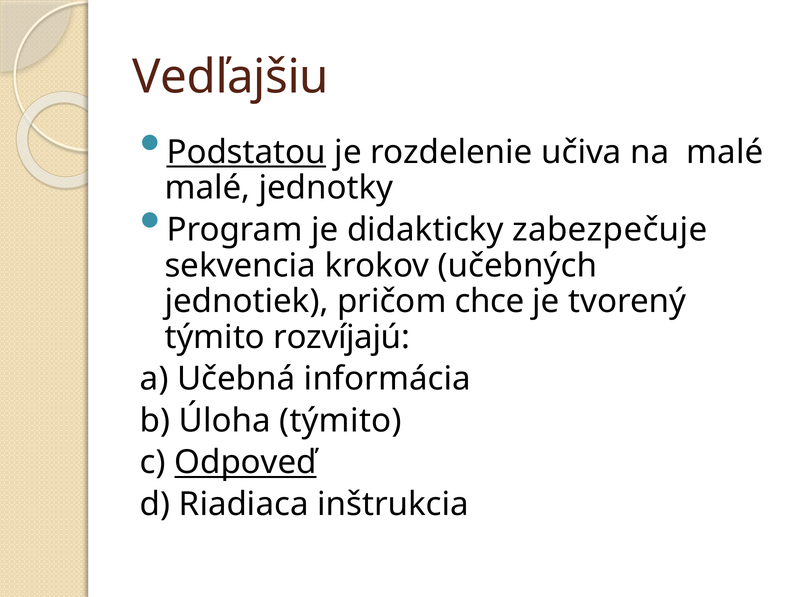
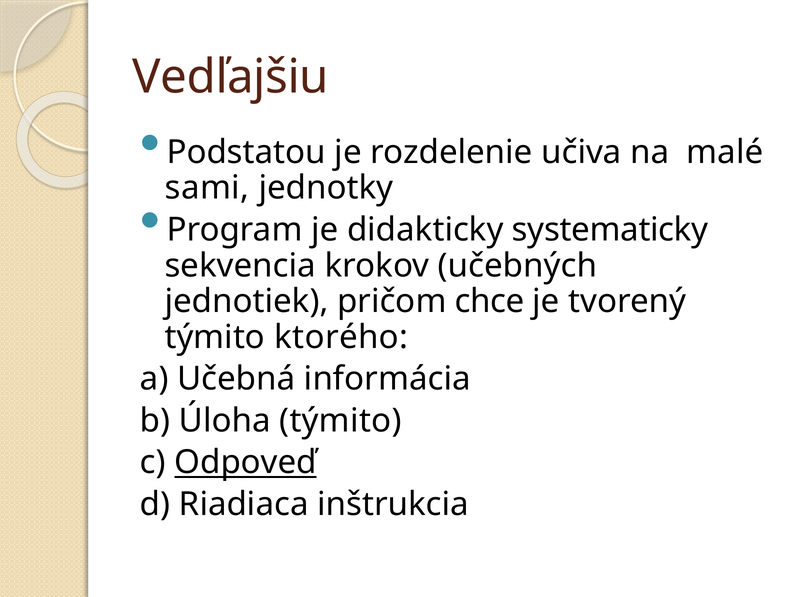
Podstatou underline: present -> none
malé at (207, 188): malé -> sami
zabezpečuje: zabezpečuje -> systematicky
rozvíjajú: rozvíjajú -> ktorého
